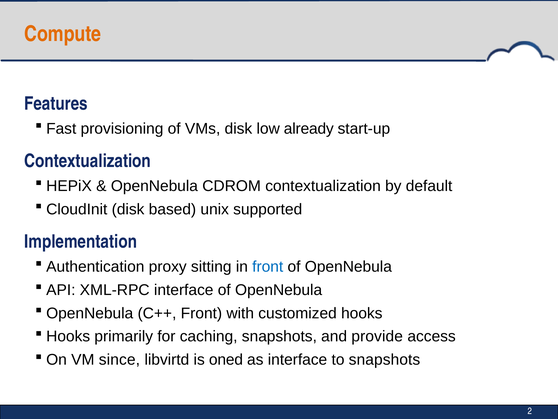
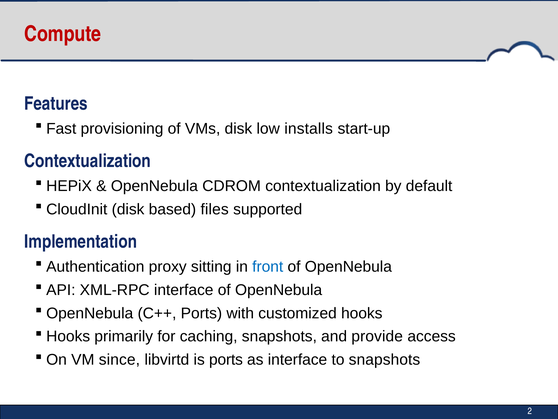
Compute colour: orange -> red
already: already -> installs
unix: unix -> files
C++ Front: Front -> Ports
is oned: oned -> ports
